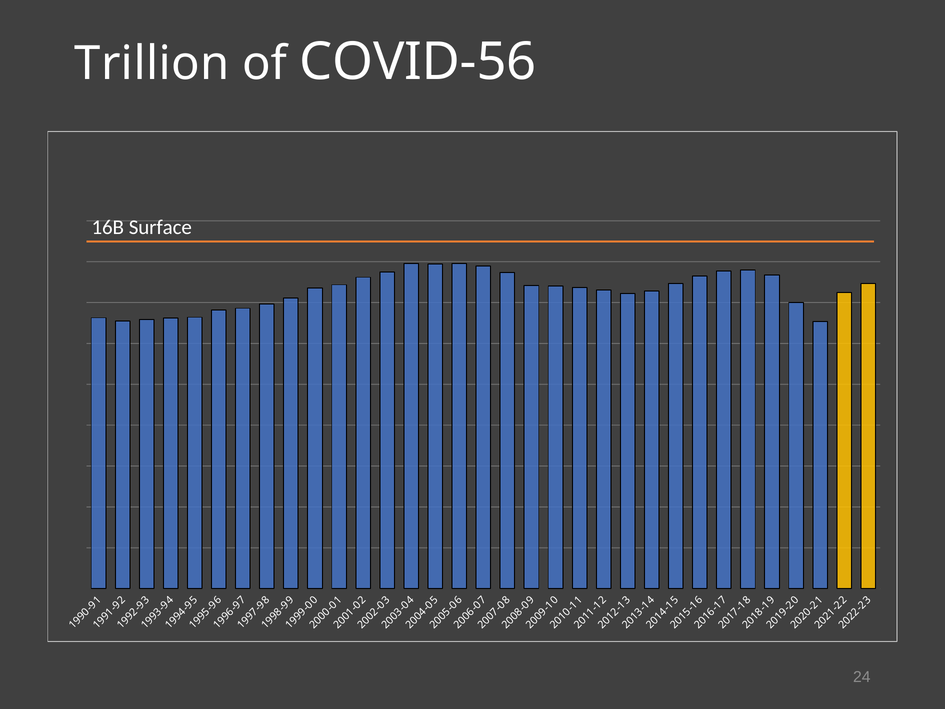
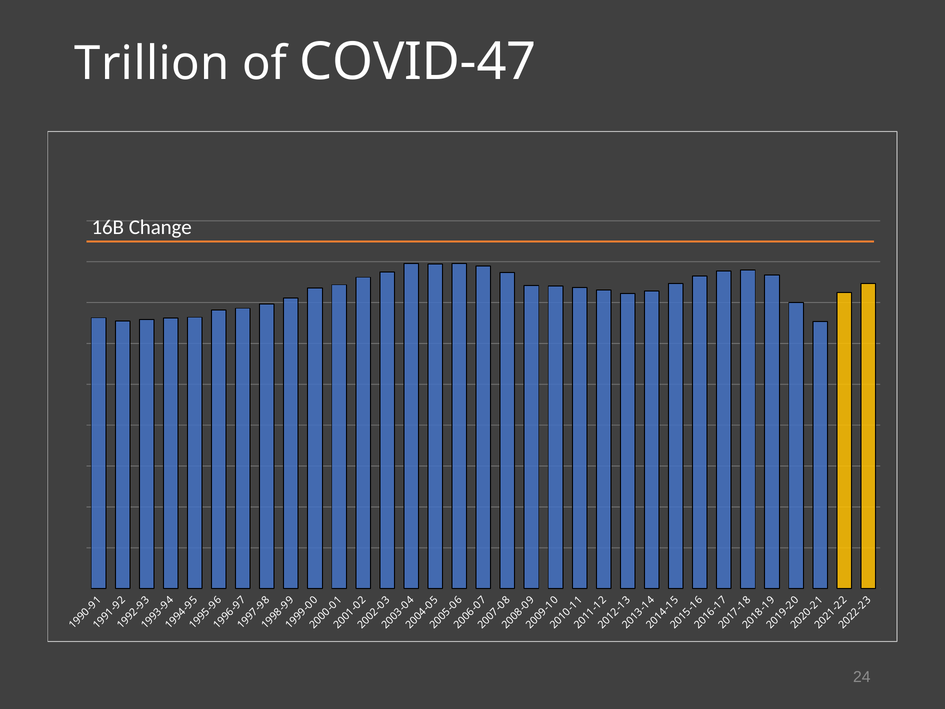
COVID-56: COVID-56 -> COVID-47
Surface: Surface -> Change
